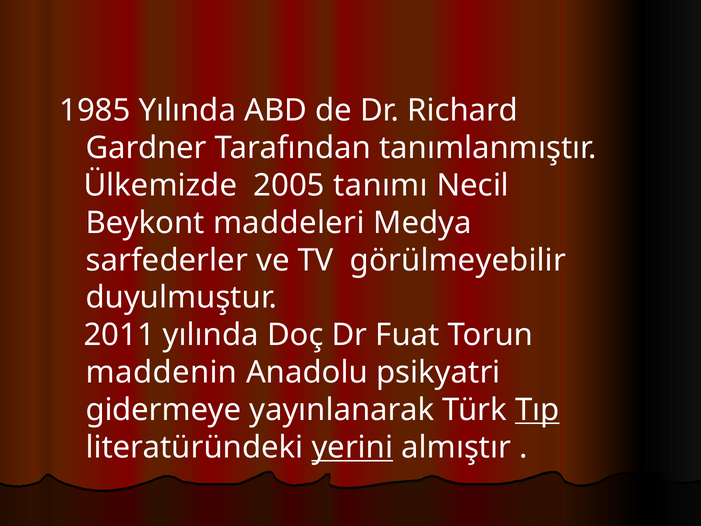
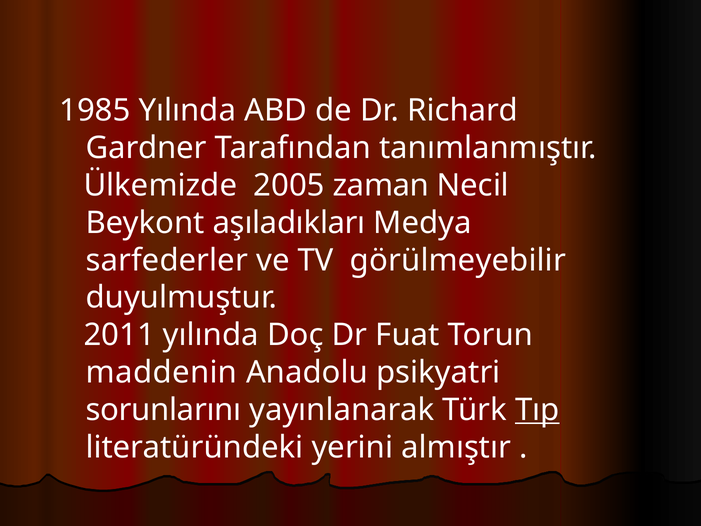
tanımı: tanımı -> zaman
maddeleri: maddeleri -> aşıladıkları
gidermeye: gidermeye -> sorunlarını
yerini underline: present -> none
